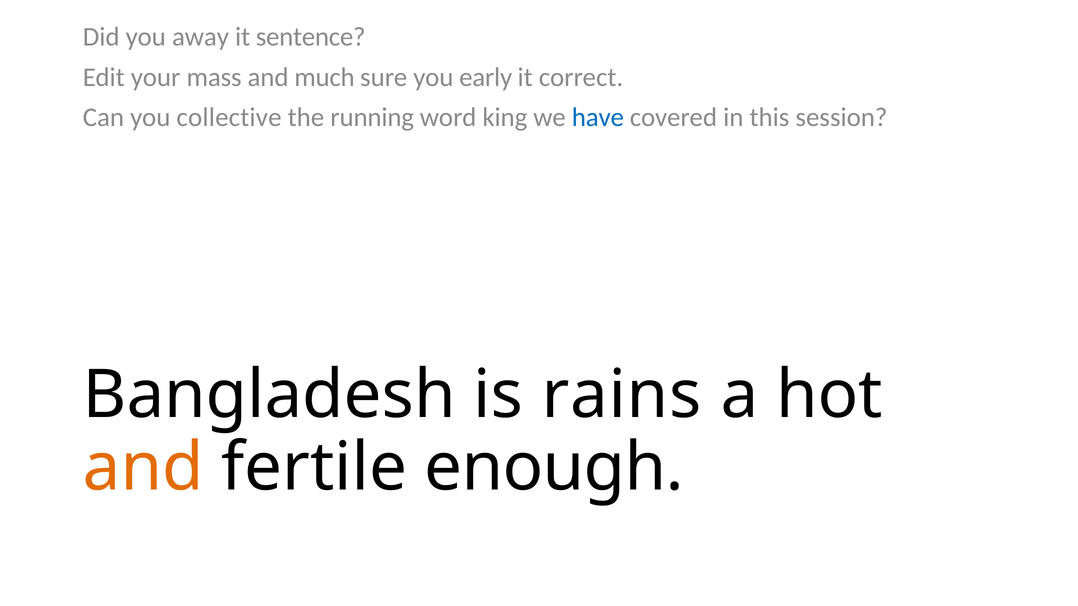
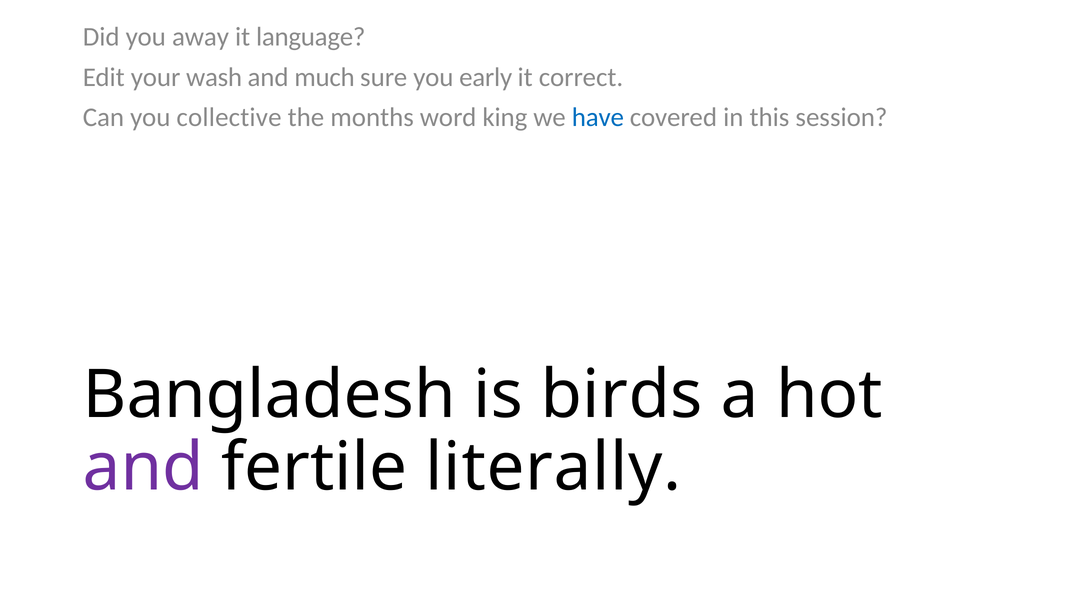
sentence: sentence -> language
mass: mass -> wash
running: running -> months
rains: rains -> birds
and at (143, 468) colour: orange -> purple
enough: enough -> literally
